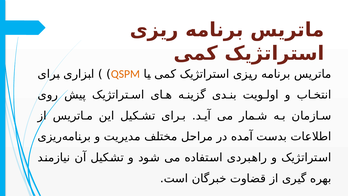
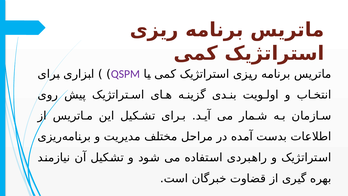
QSPM colour: orange -> purple
